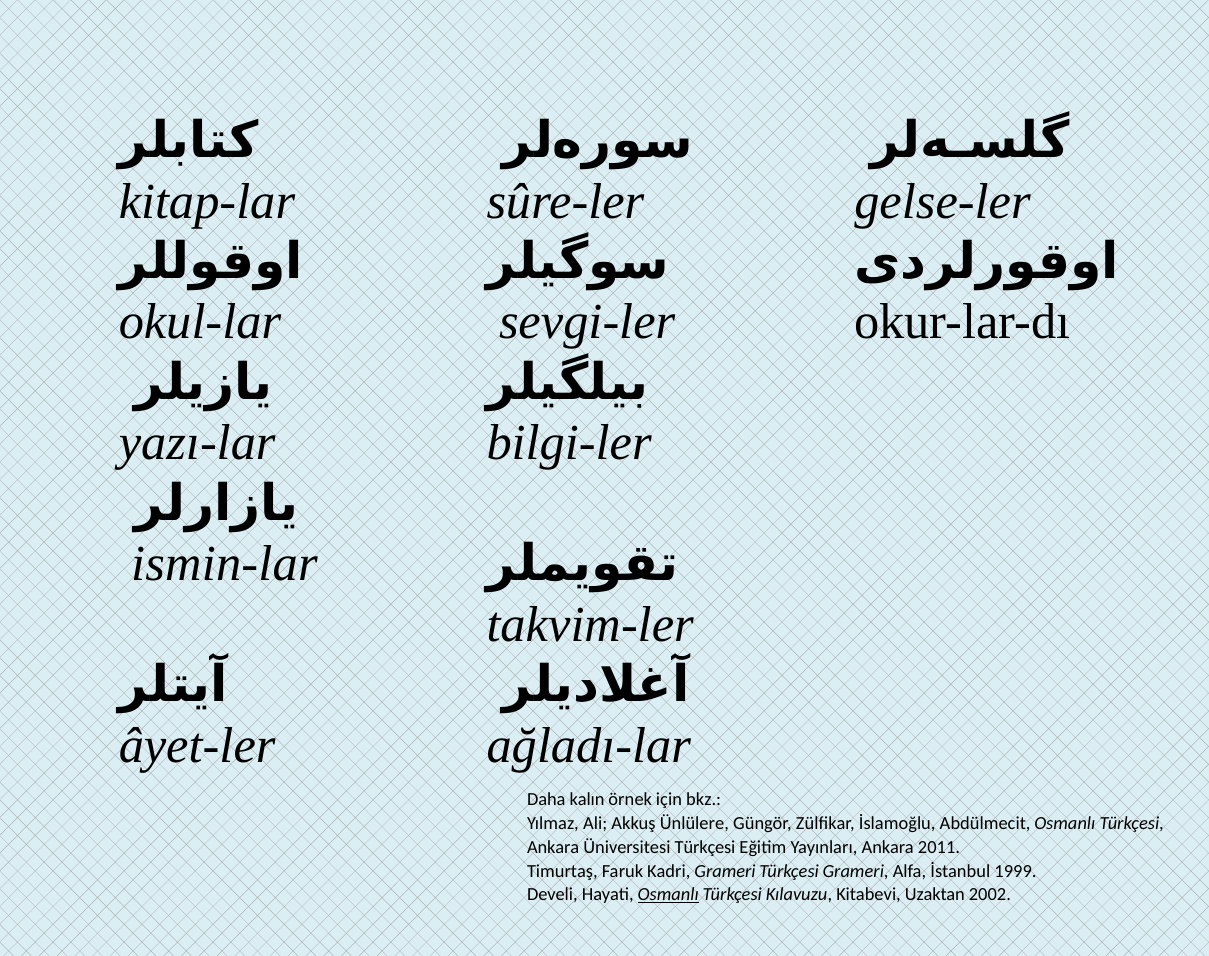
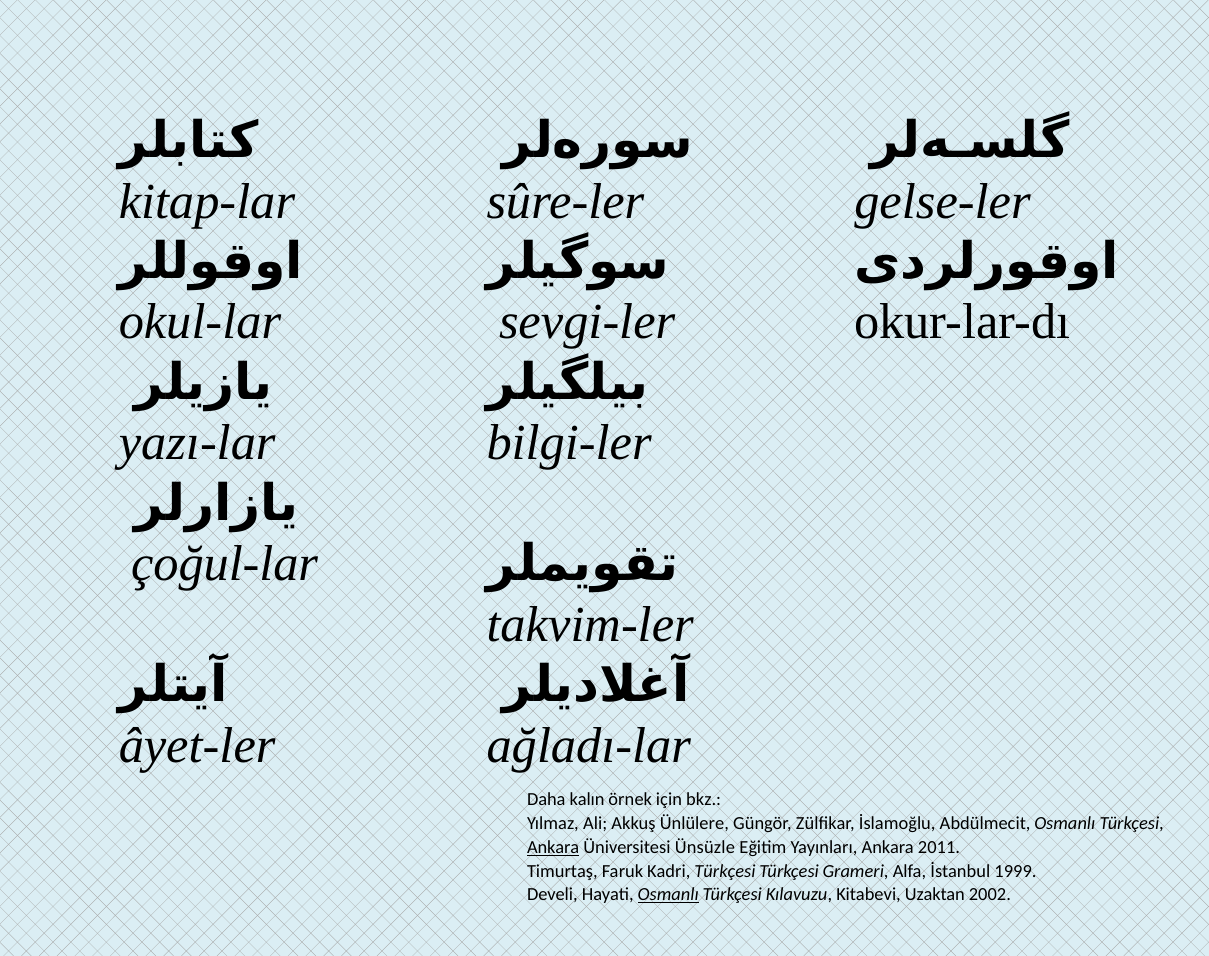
ismin-lar: ismin-lar -> çoğul-lar
Ankara at (553, 847) underline: none -> present
Üniversitesi Türkçesi: Türkçesi -> Ünsüzle
Kadri Grameri: Grameri -> Türkçesi
